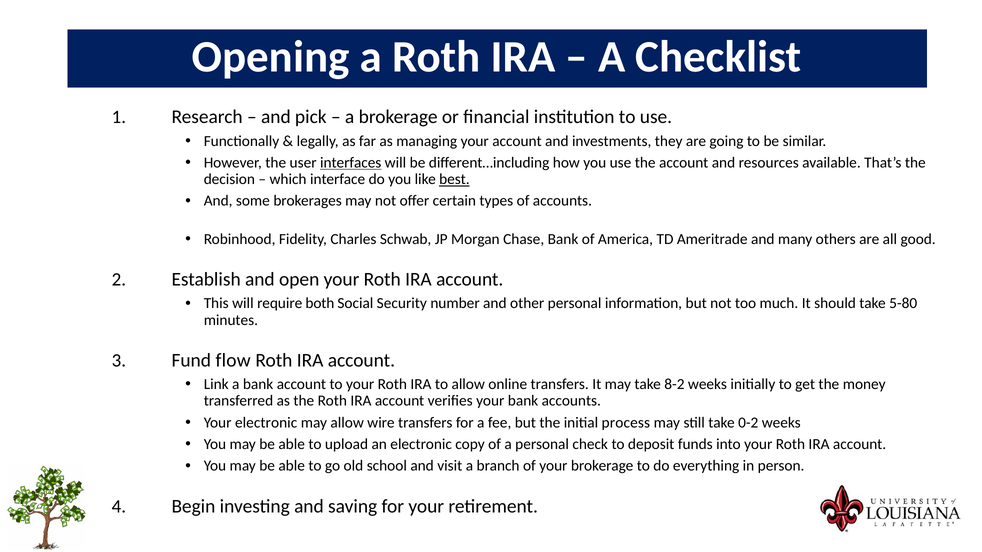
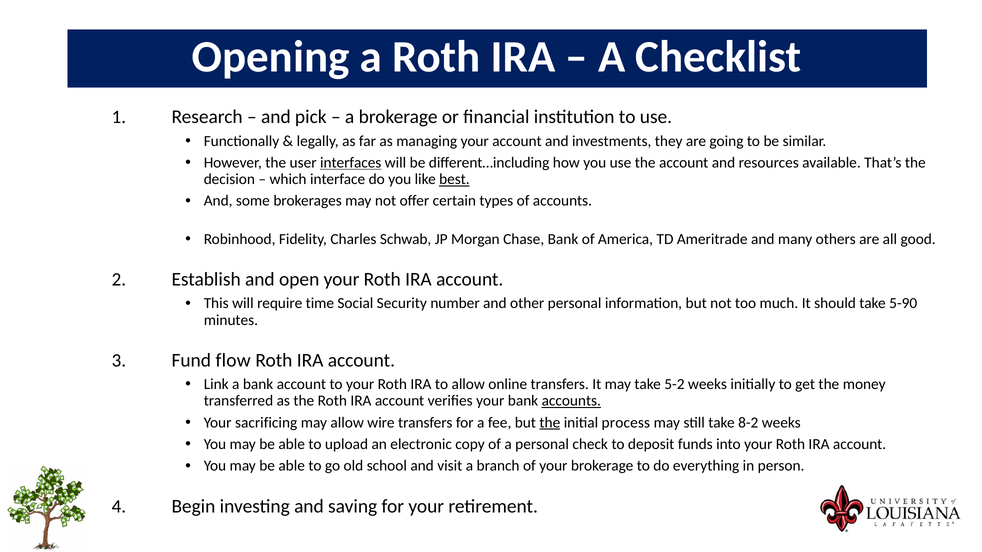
both: both -> time
5-80: 5-80 -> 5-90
8-2: 8-2 -> 5-2
accounts at (571, 401) underline: none -> present
Your electronic: electronic -> sacrificing
the at (550, 423) underline: none -> present
0-2: 0-2 -> 8-2
